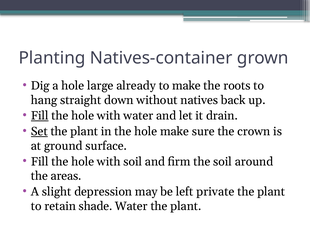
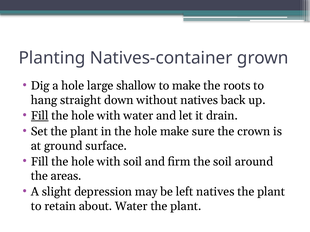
already: already -> shallow
Set underline: present -> none
left private: private -> natives
shade: shade -> about
